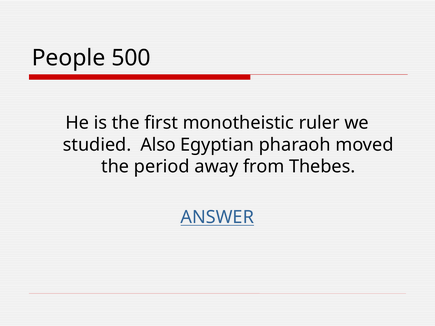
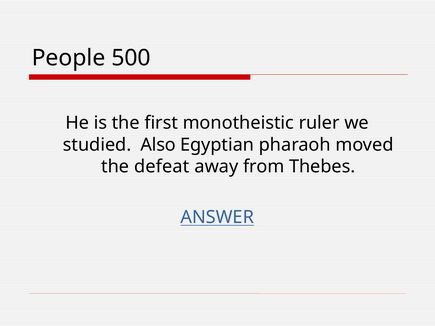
period: period -> defeat
